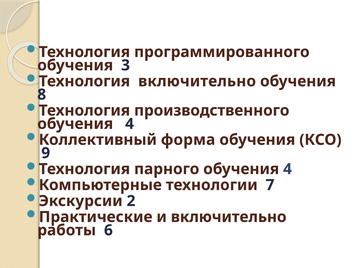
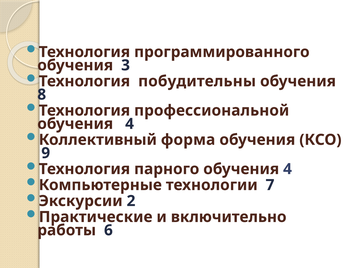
Технология включительно: включительно -> побудительны
производственного: производственного -> профессиональной
